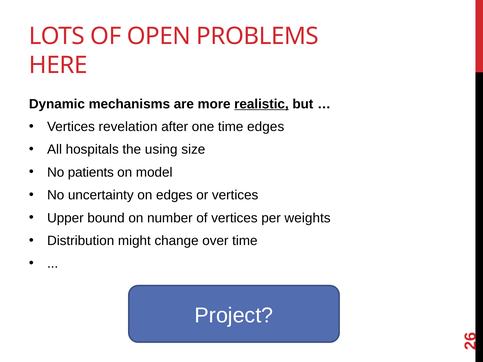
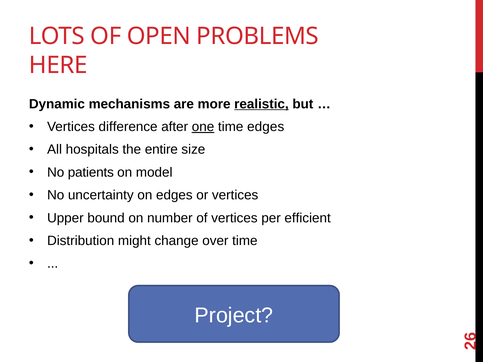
revelation: revelation -> difference
one underline: none -> present
using: using -> entire
weights: weights -> efficient
